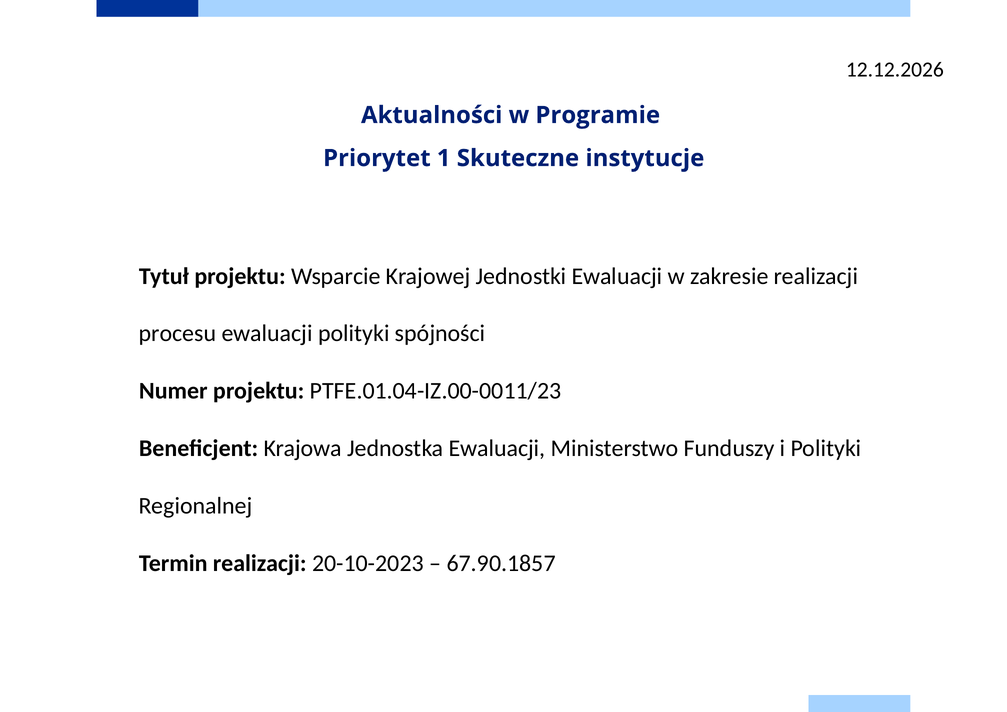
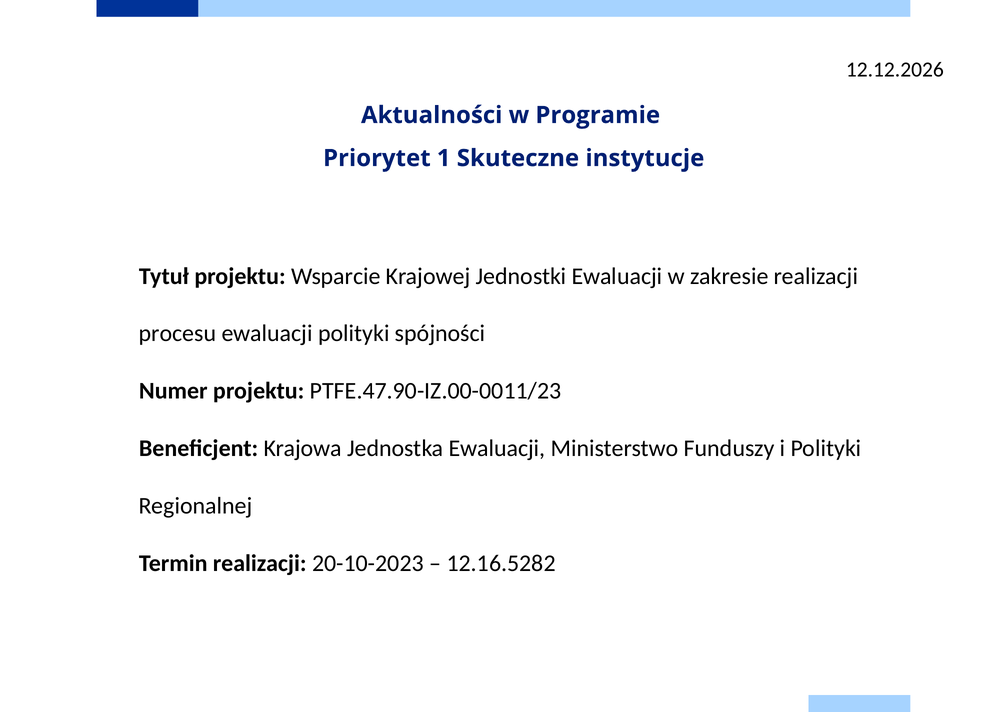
PTFE.01.04-IZ.00-0011/23: PTFE.01.04-IZ.00-0011/23 -> PTFE.47.90-IZ.00-0011/23
67.90.1857: 67.90.1857 -> 12.16.5282
